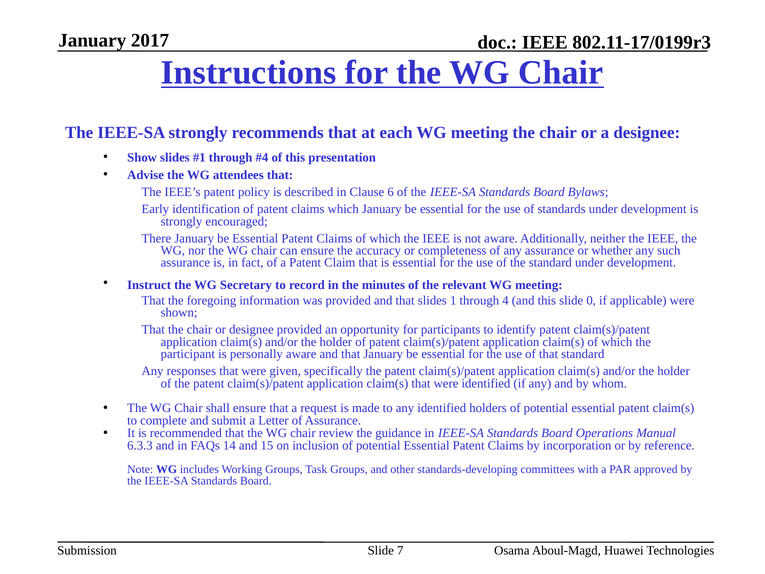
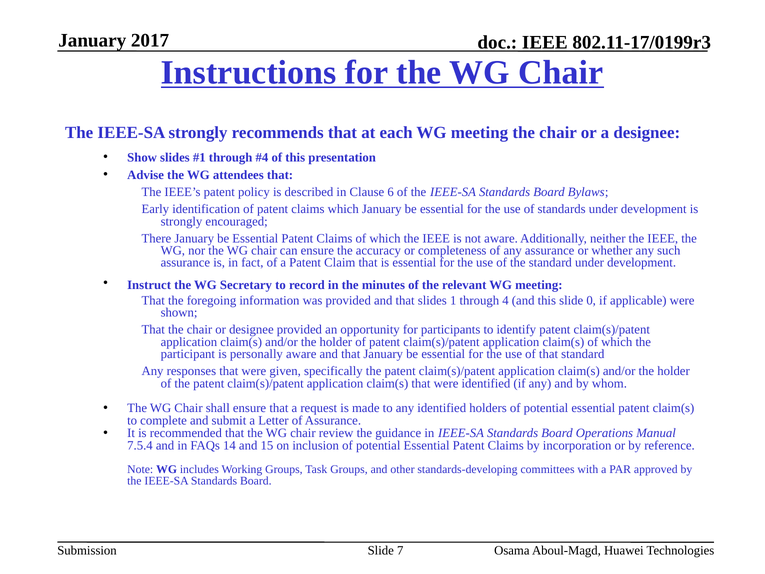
6.3.3: 6.3.3 -> 7.5.4
